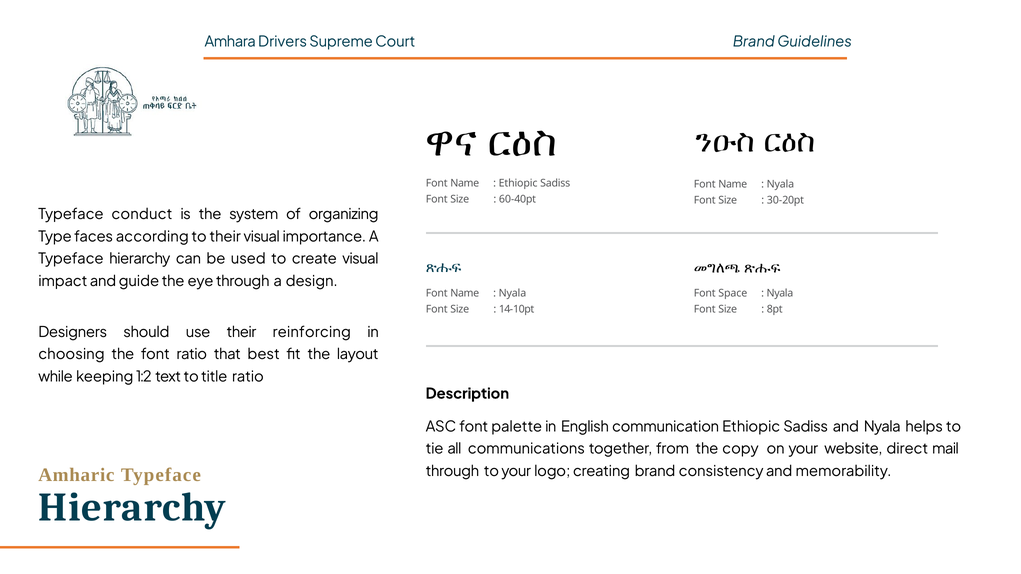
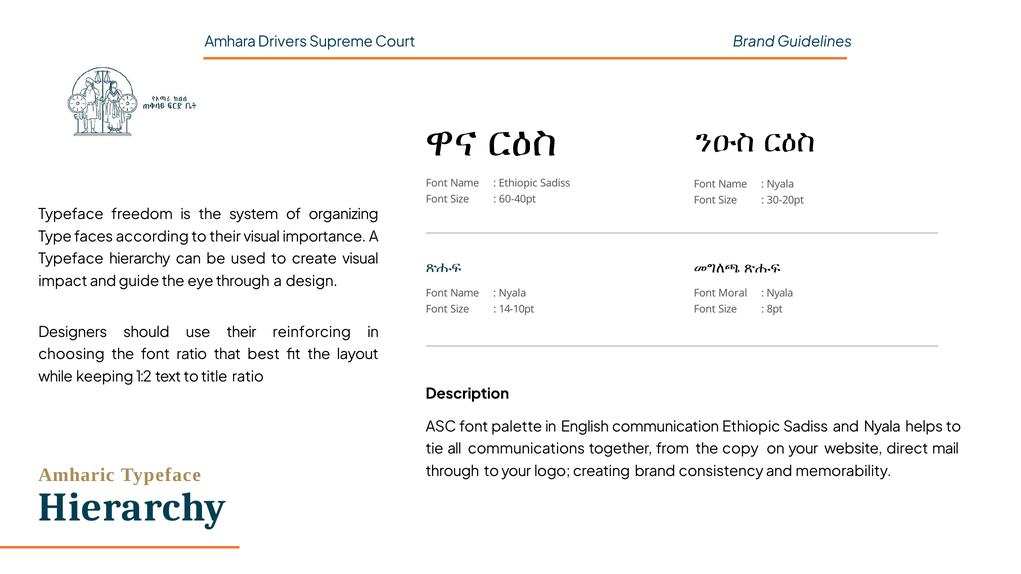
conduct: conduct -> freedom
Space: Space -> Moral
